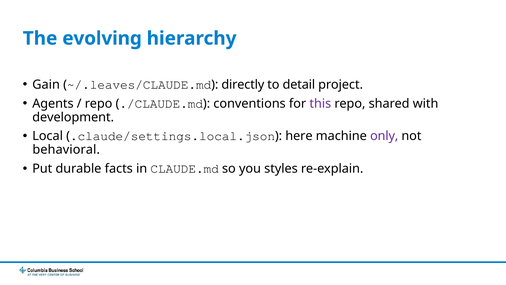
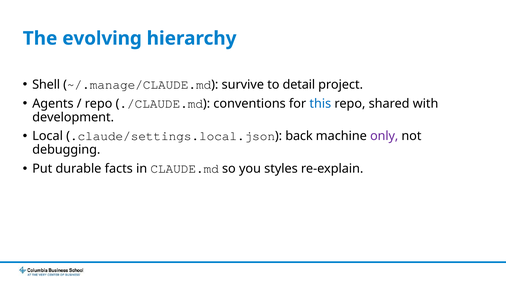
Gain: Gain -> Shell
~/.leaves/CLAUDE.md: ~/.leaves/CLAUDE.md -> ~/.manage/CLAUDE.md
directly: directly -> survive
this colour: purple -> blue
here: here -> back
behavioral: behavioral -> debugging
